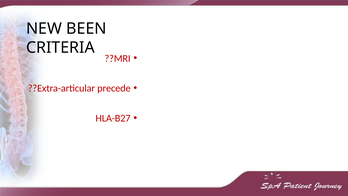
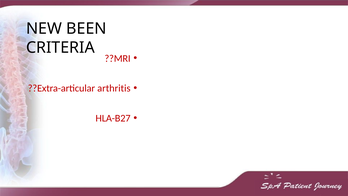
precede: precede -> arthritis
